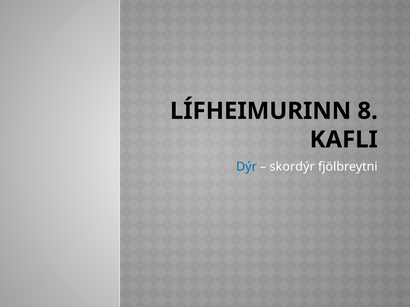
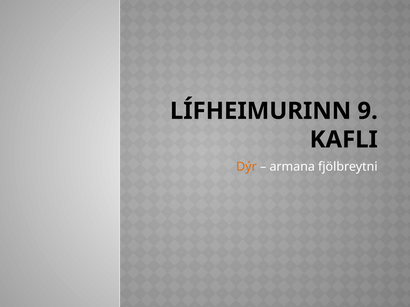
8: 8 -> 9
Dýr colour: blue -> orange
skordýr: skordýr -> armana
